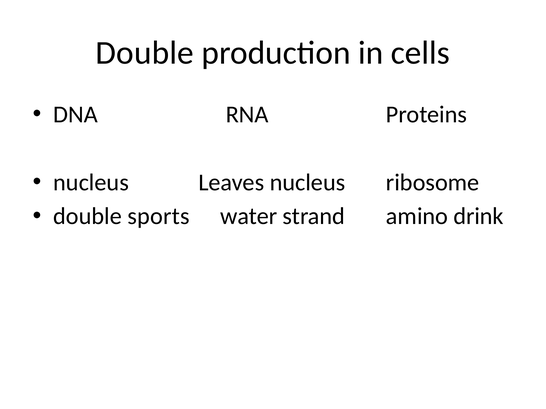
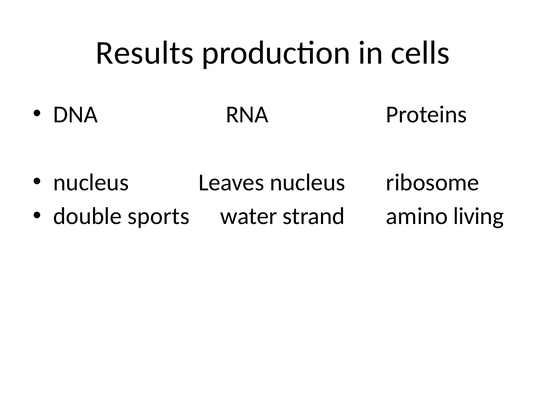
Double at (145, 53): Double -> Results
drink: drink -> living
